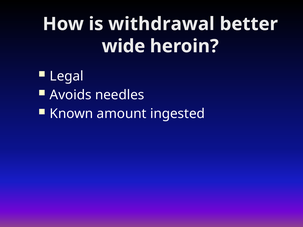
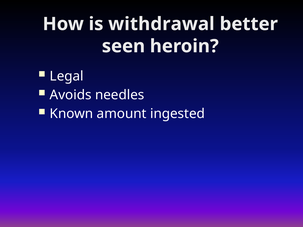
wide: wide -> seen
